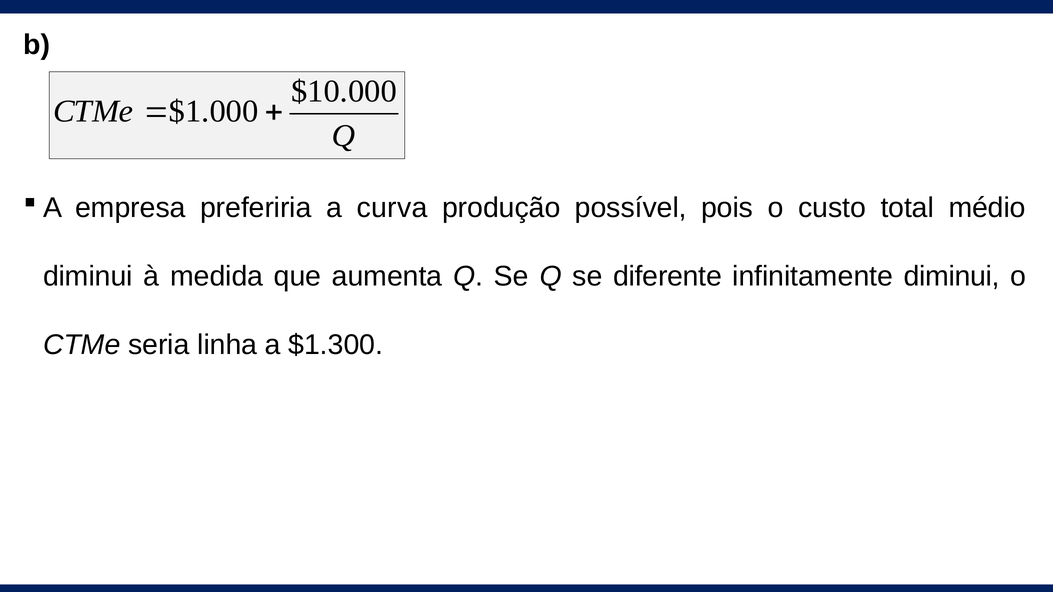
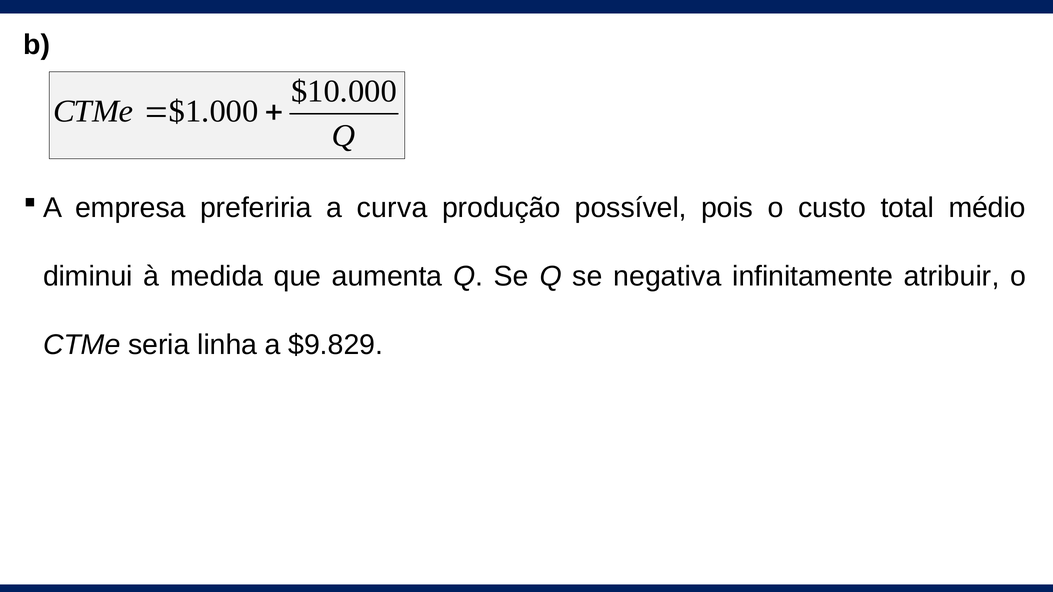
diferente: diferente -> negativa
infinitamente diminui: diminui -> atribuir
$1.300: $1.300 -> $9.829
